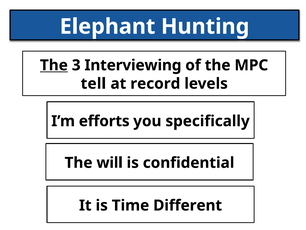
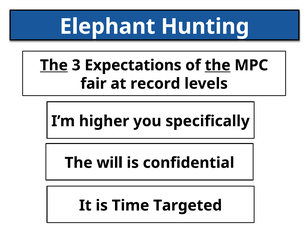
Interviewing: Interviewing -> Expectations
the at (218, 65) underline: none -> present
tell: tell -> fair
efforts: efforts -> higher
Different: Different -> Targeted
